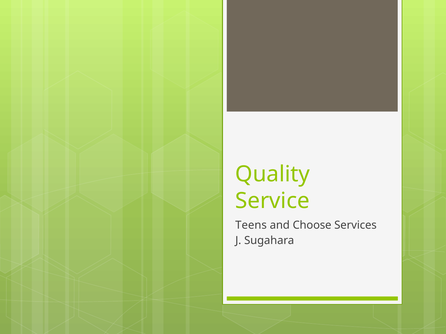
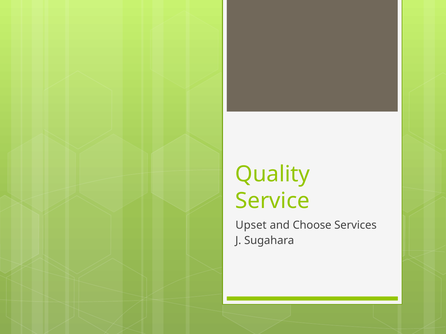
Teens: Teens -> Upset
